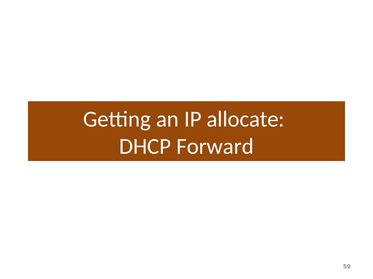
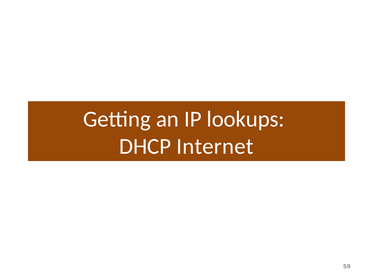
allocate: allocate -> lookups
Forward: Forward -> Internet
